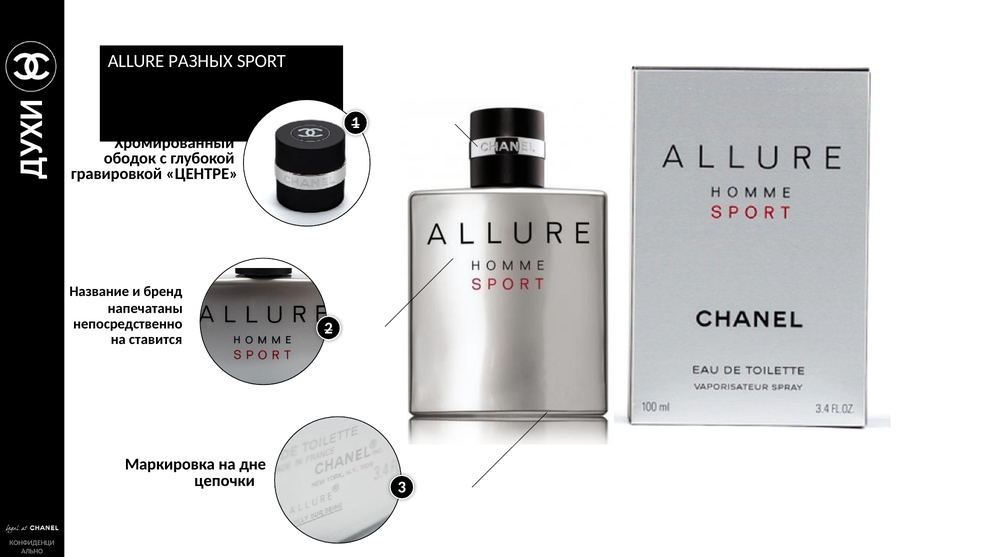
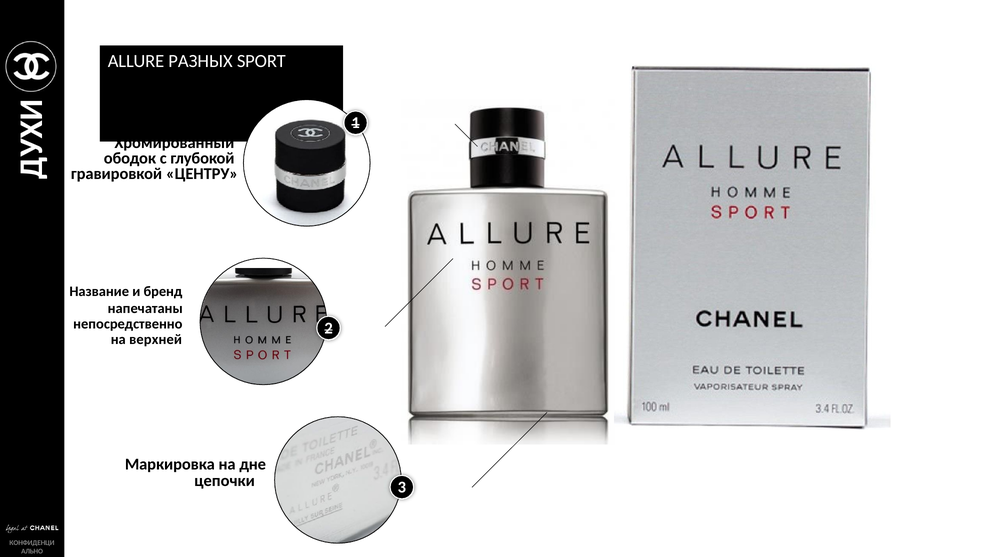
ЦЕНТРЕ: ЦЕНТРЕ -> ЦЕНТРУ
ставится: ставится -> верхней
